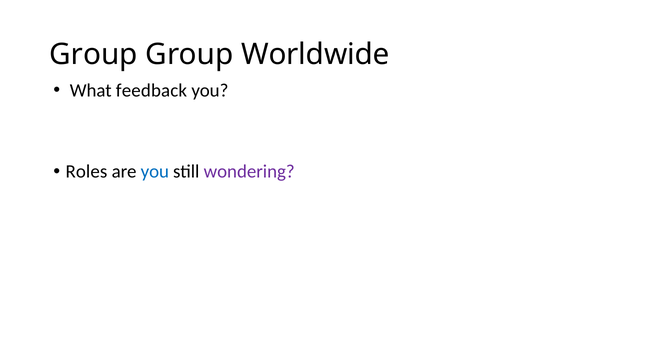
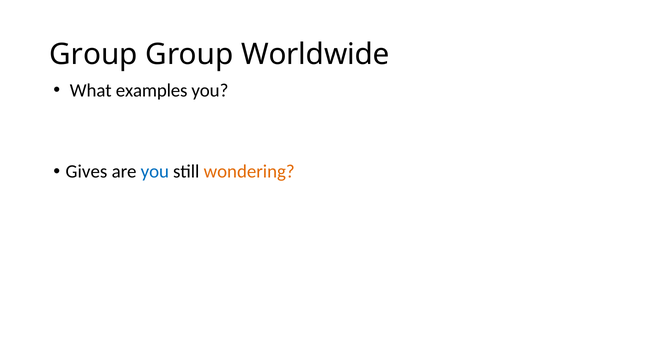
feedback: feedback -> examples
Roles: Roles -> Gives
wondering colour: purple -> orange
